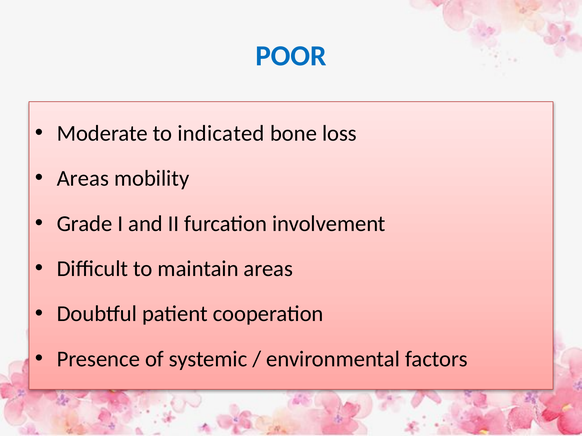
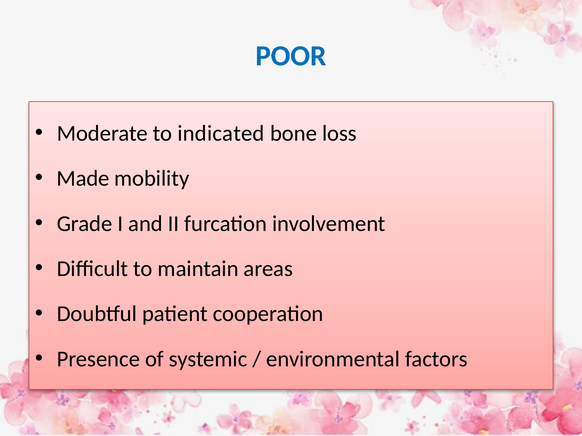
Areas at (83, 179): Areas -> Made
